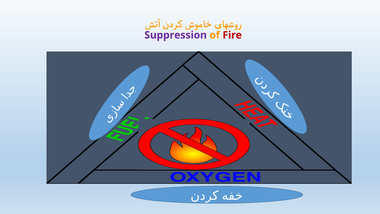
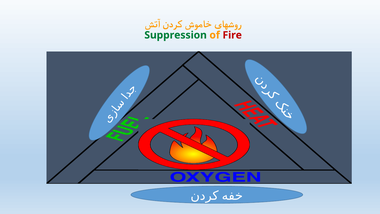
Suppression colour: purple -> green
